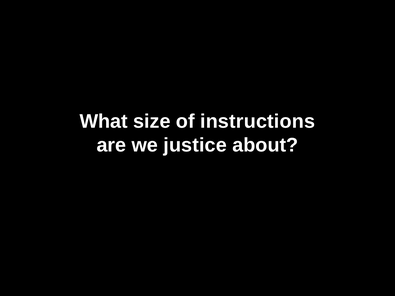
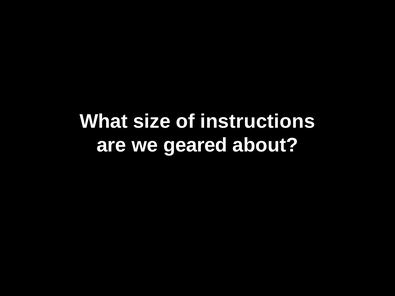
justice: justice -> geared
